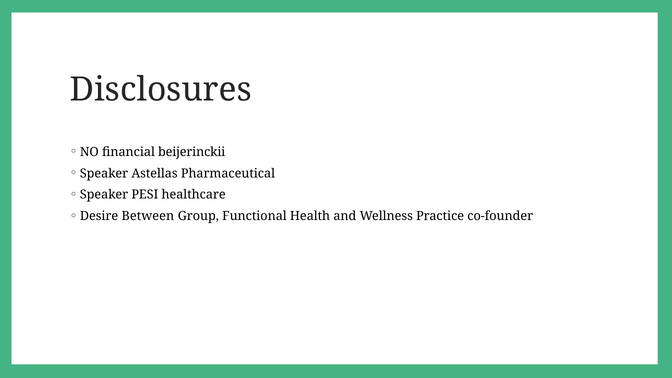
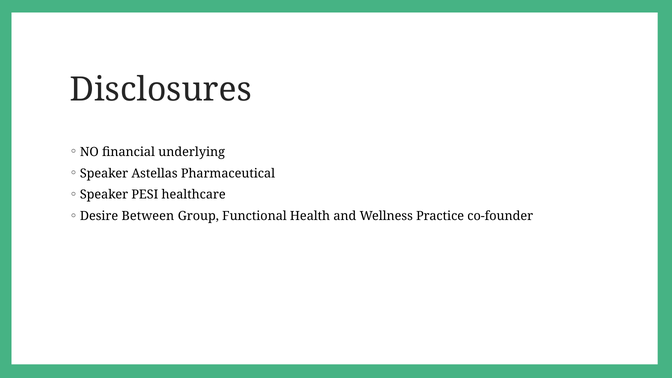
beijerinckii: beijerinckii -> underlying
